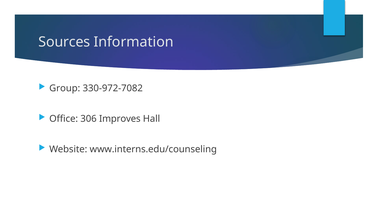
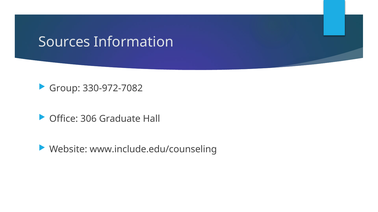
Improves: Improves -> Graduate
www.interns.edu/counseling: www.interns.edu/counseling -> www.include.edu/counseling
